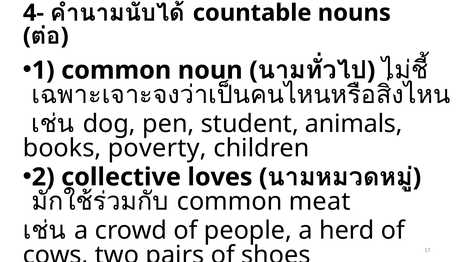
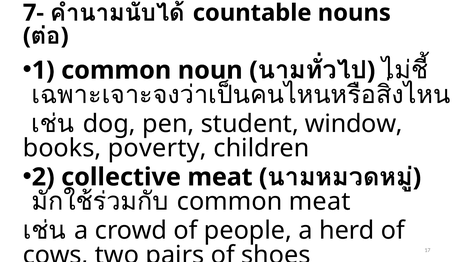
4-: 4- -> 7-
animals: animals -> window
collective loves: loves -> meat
